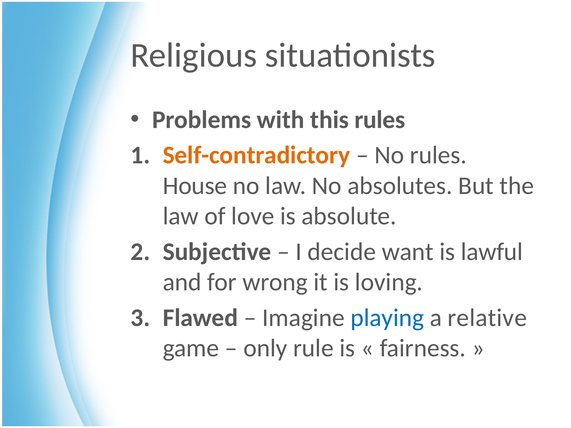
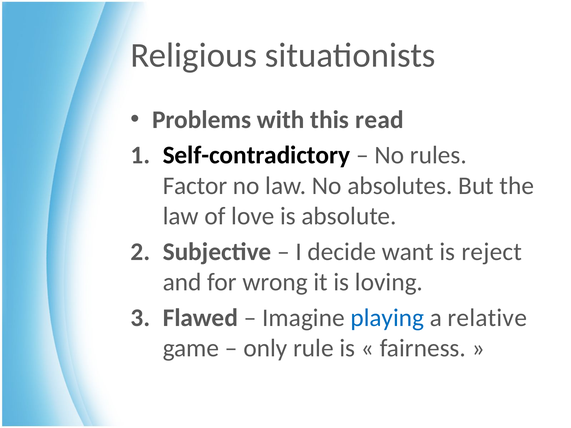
this rules: rules -> read
Self-contradictory colour: orange -> black
House: House -> Factor
lawful: lawful -> reject
